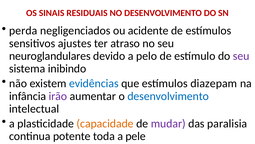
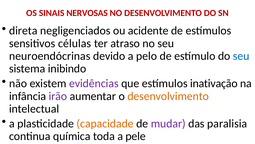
RESIDUAIS: RESIDUAIS -> NERVOSAS
perda: perda -> direta
ajustes: ajustes -> células
neuroglandulares: neuroglandulares -> neuroendócrinas
seu at (241, 56) colour: purple -> blue
evidências colour: blue -> purple
diazepam: diazepam -> inativação
desenvolvimento at (168, 96) colour: blue -> orange
potente: potente -> química
